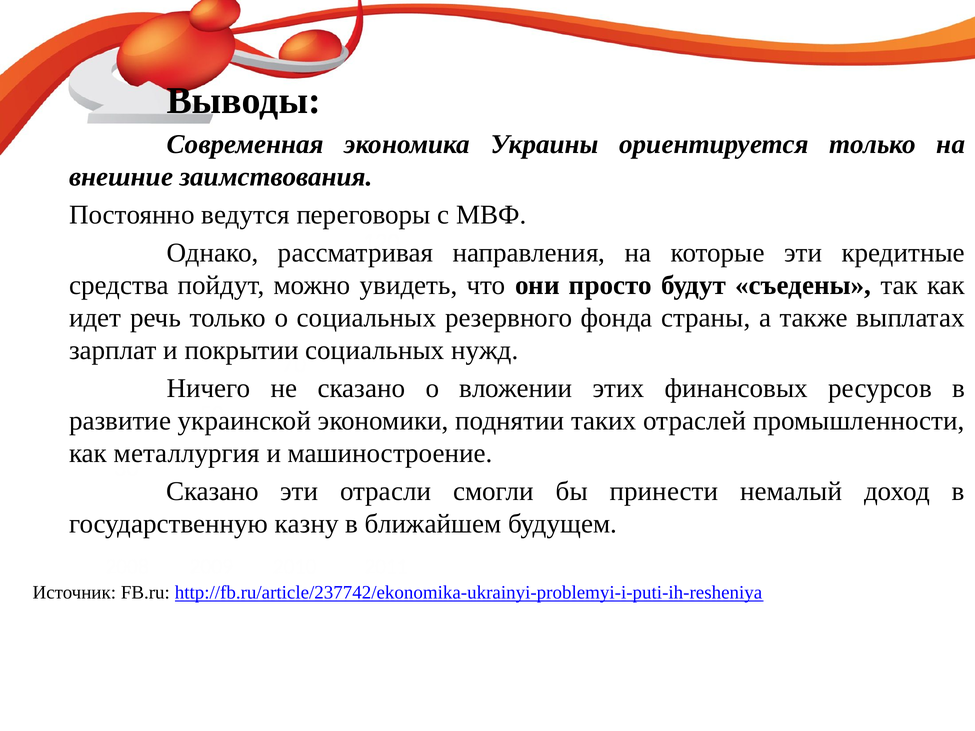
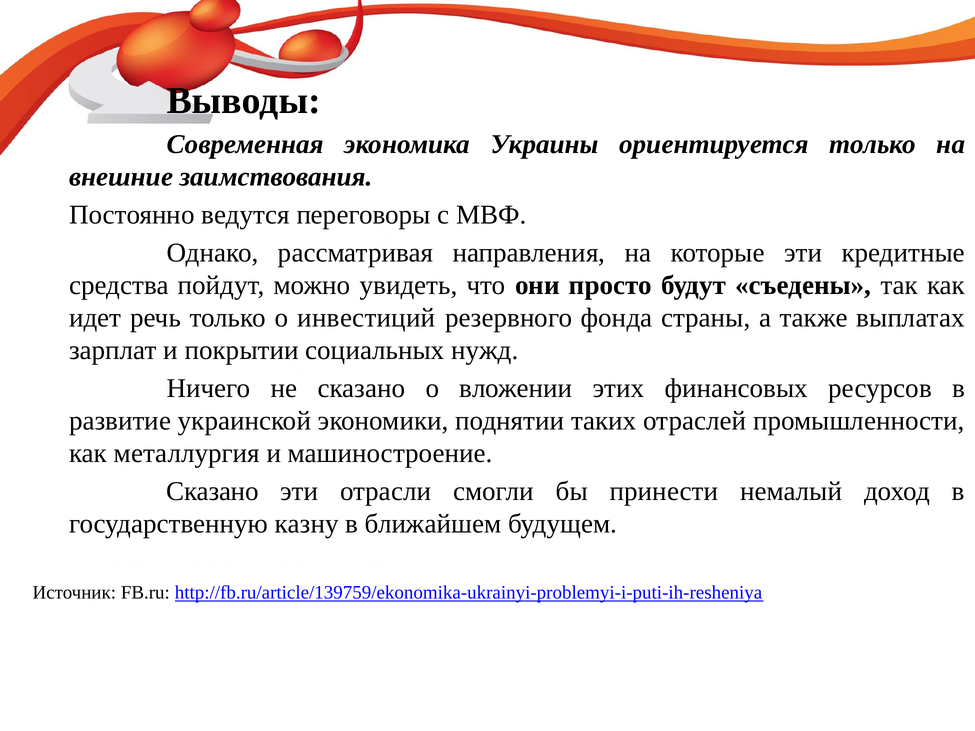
о социальных: социальных -> инвестиций
http://fb.ru/article/237742/ekonomika-ukrainyi-problemyi-i-puti-ih-resheniya: http://fb.ru/article/237742/ekonomika-ukrainyi-problemyi-i-puti-ih-resheniya -> http://fb.ru/article/139759/ekonomika-ukrainyi-problemyi-i-puti-ih-resheniya
